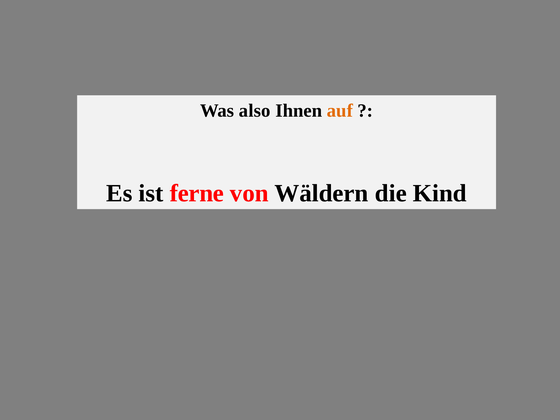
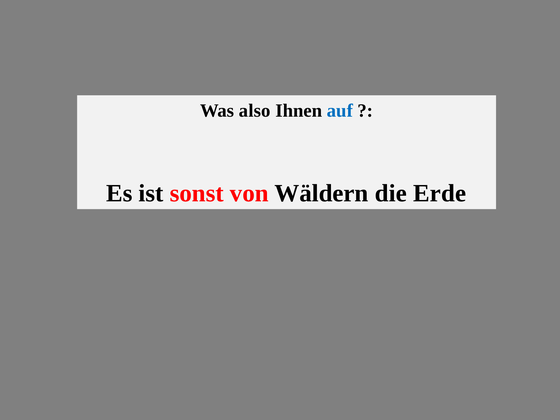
auf colour: orange -> blue
ferne: ferne -> sonst
Kind: Kind -> Erde
